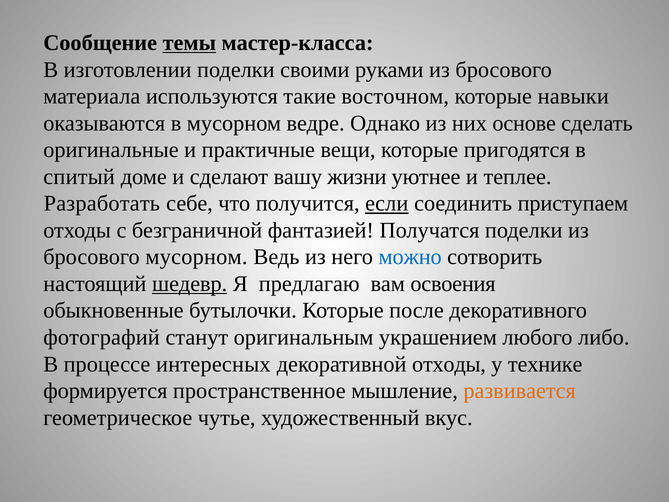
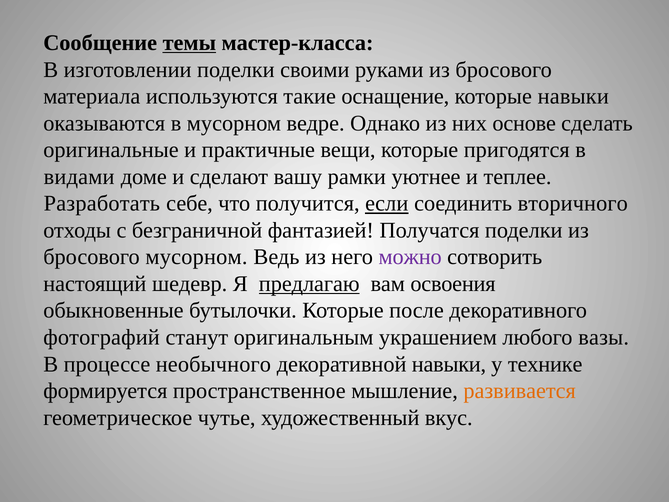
восточном: восточном -> оснащение
спитый: спитый -> видами
жизни: жизни -> рамки
приступаем: приступаем -> вторичного
можно colour: blue -> purple
шедевр underline: present -> none
предлагаю underline: none -> present
либо: либо -> вазы
интересных: интересных -> необычного
декоративной отходы: отходы -> навыки
